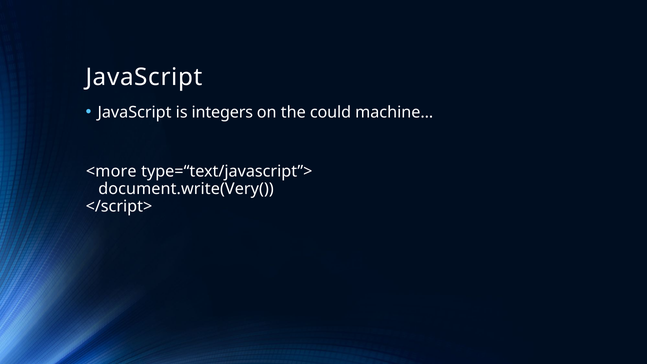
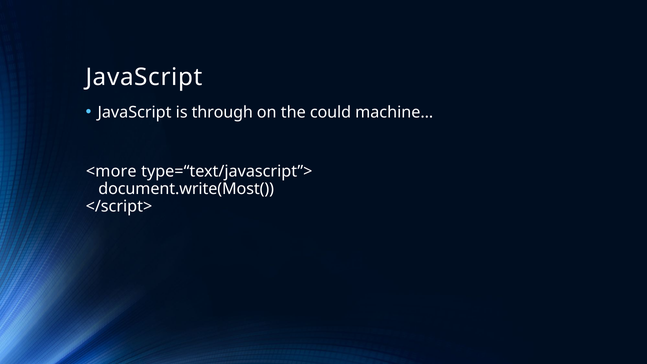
integers: integers -> through
document.write(Very(: document.write(Very( -> document.write(Most(
